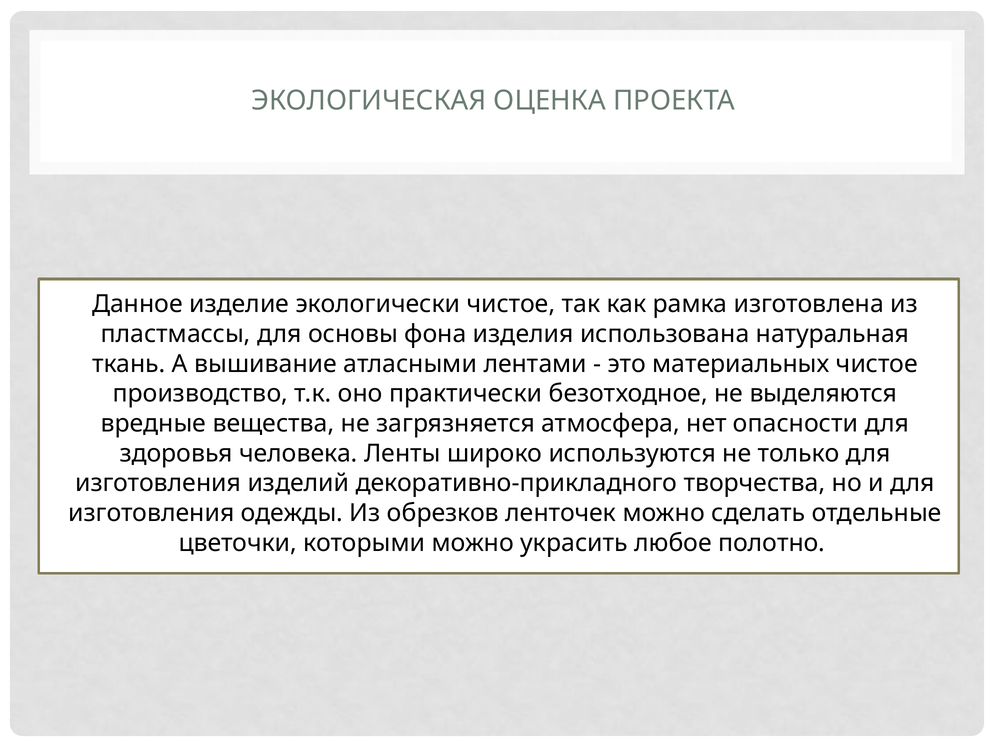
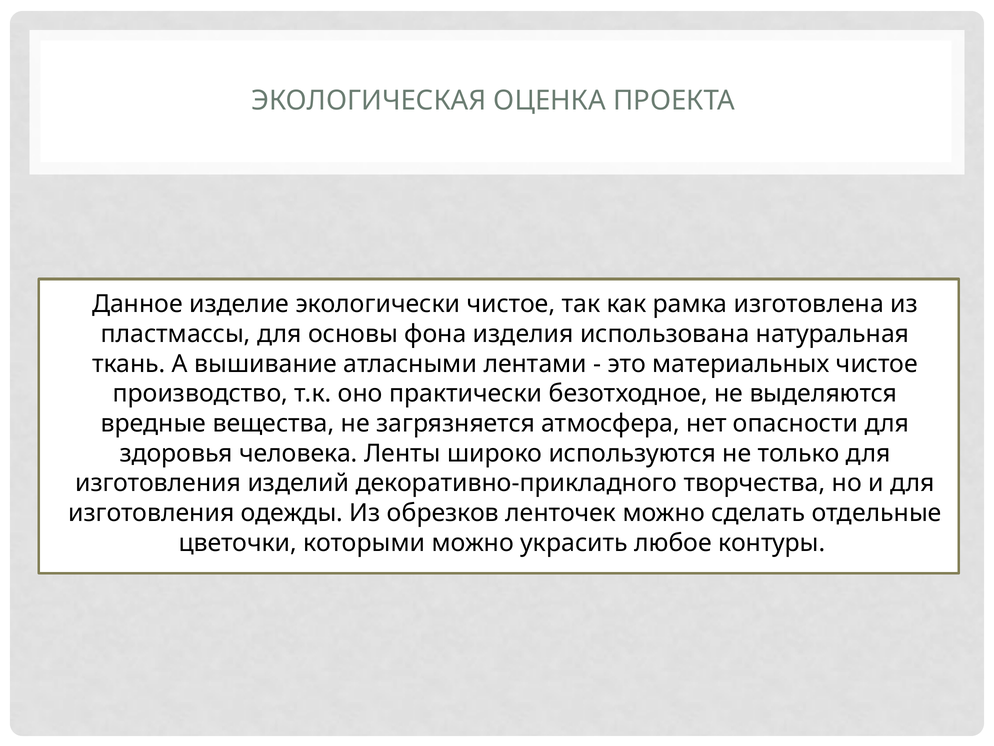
полотно: полотно -> контуры
